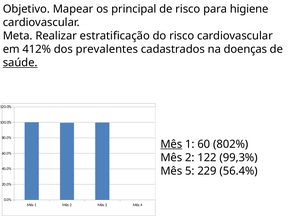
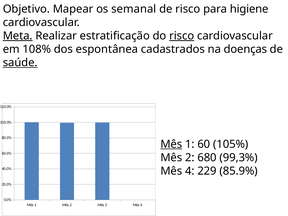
principal: principal -> semanal
Meta underline: none -> present
risco at (182, 36) underline: none -> present
412%: 412% -> 108%
prevalentes: prevalentes -> espontânea
802%: 802% -> 105%
122: 122 -> 680
5 at (190, 171): 5 -> 4
56.4%: 56.4% -> 85.9%
